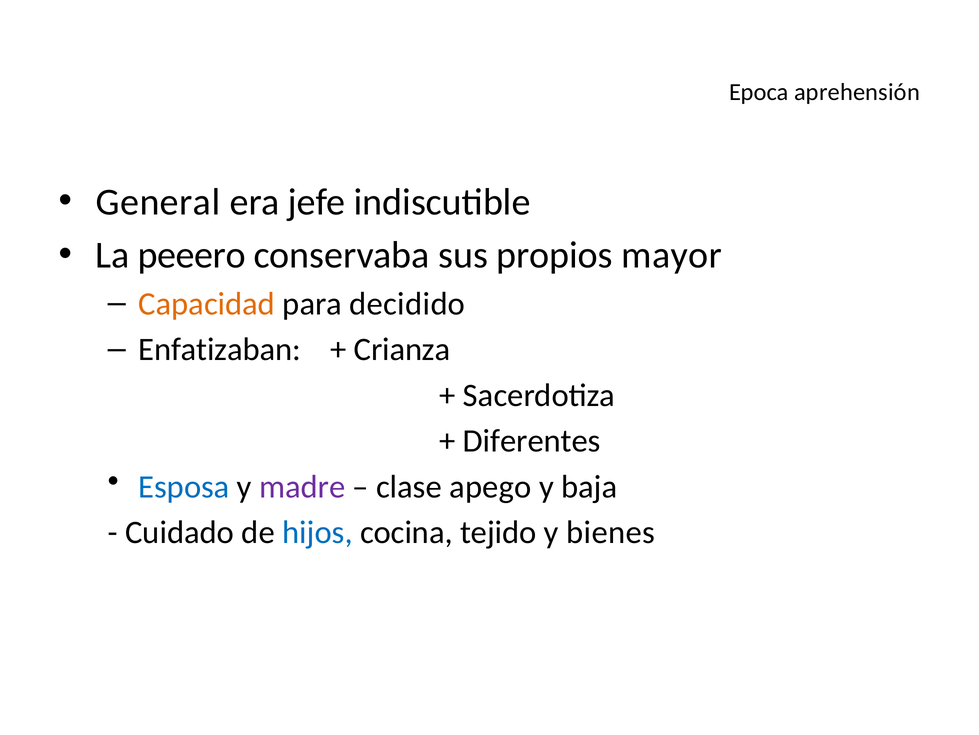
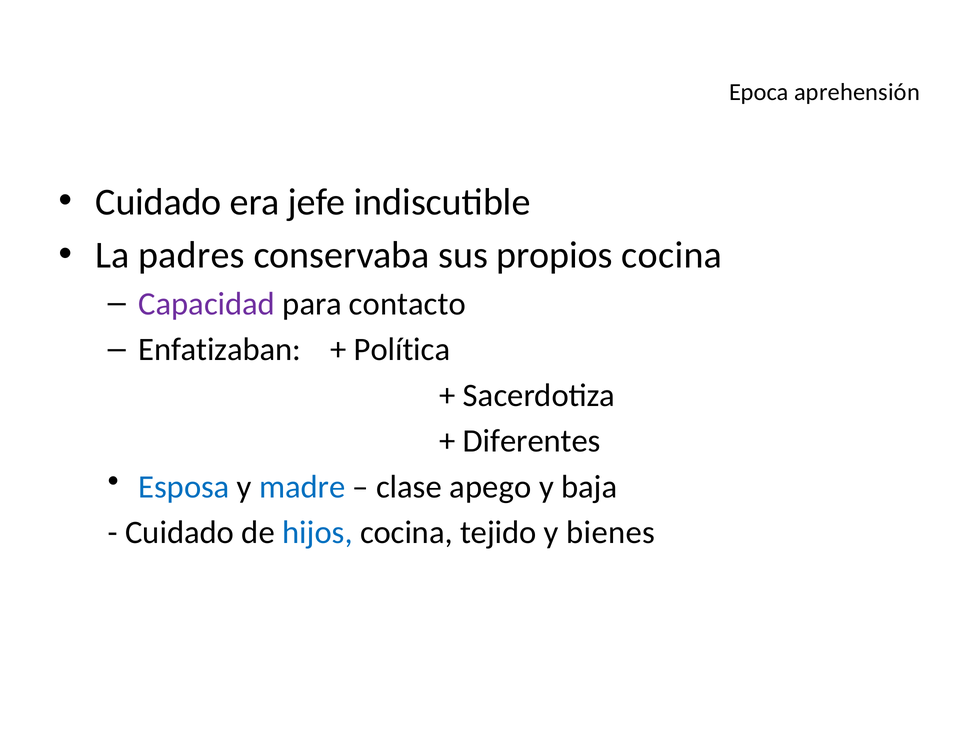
General at (158, 202): General -> Cuidado
peeero: peeero -> padres
propios mayor: mayor -> cocina
Capacidad colour: orange -> purple
decidido: decidido -> contacto
Crianza: Crianza -> Política
madre colour: purple -> blue
